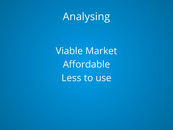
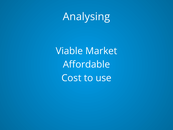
Less: Less -> Cost
